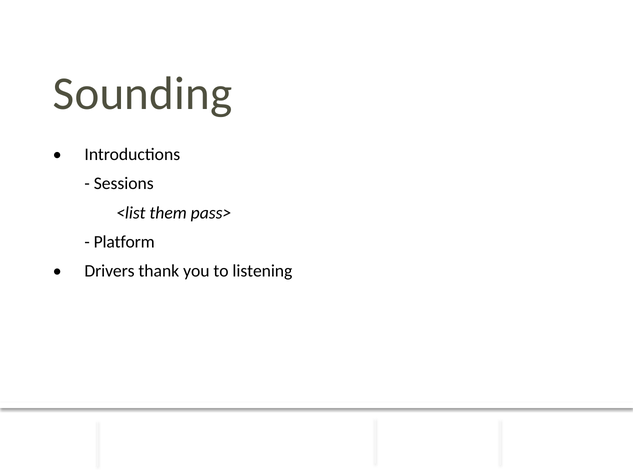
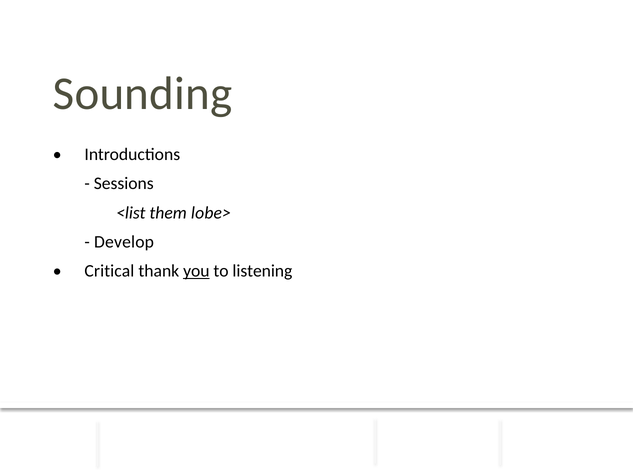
pass>: pass> -> lobe>
Platform: Platform -> Develop
Drivers: Drivers -> Critical
you underline: none -> present
